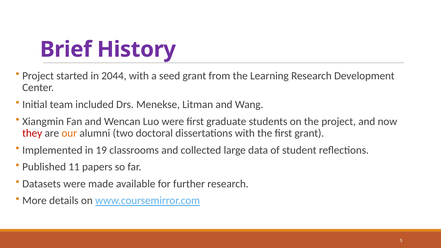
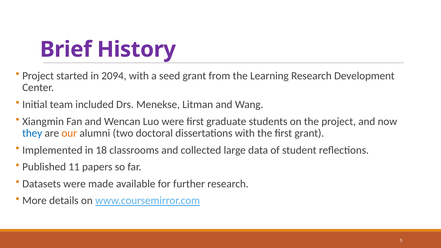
2044: 2044 -> 2094
they colour: red -> blue
19: 19 -> 18
